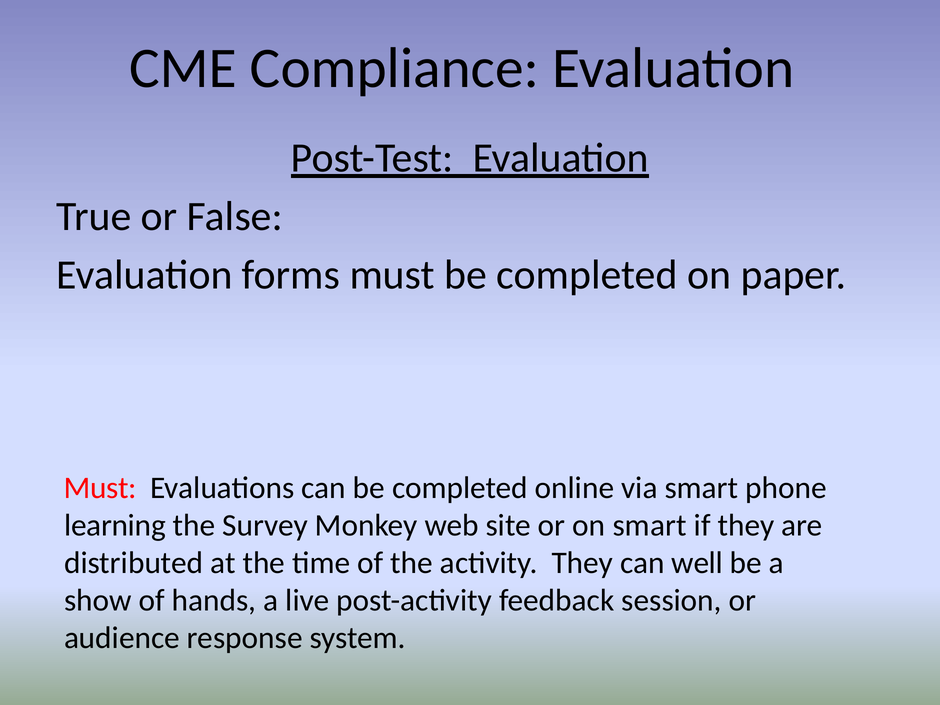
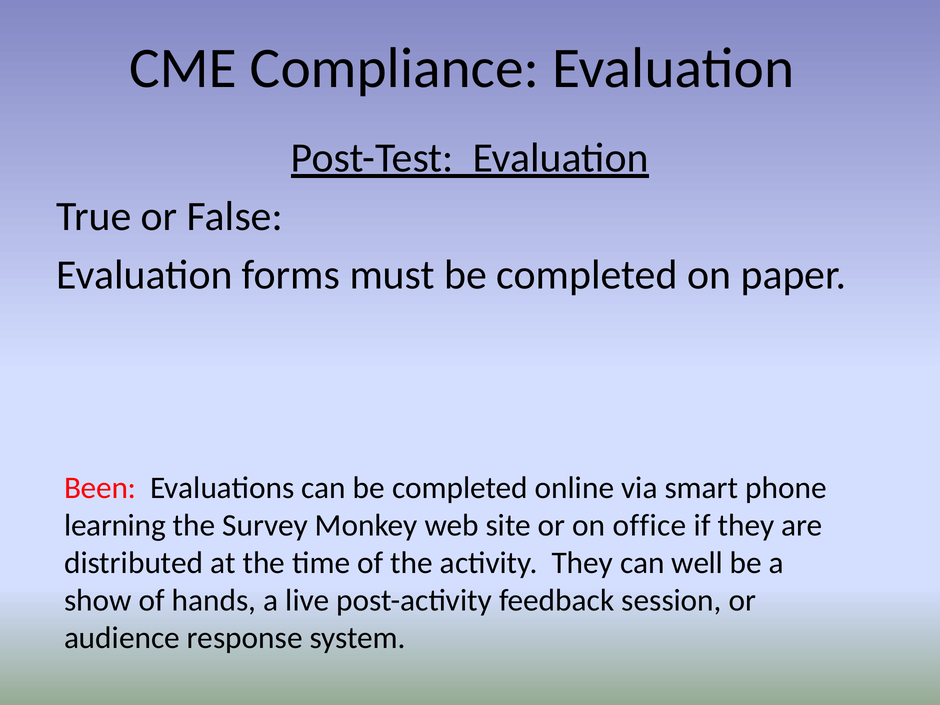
Must at (100, 488): Must -> Been
on smart: smart -> office
